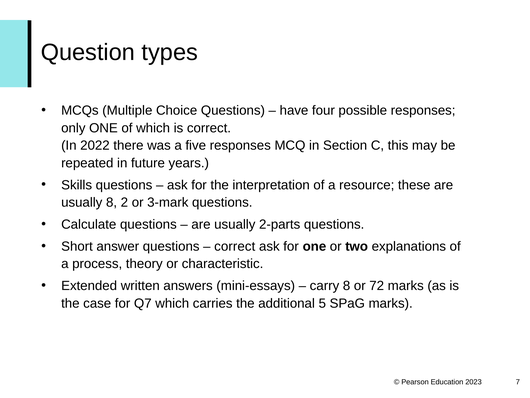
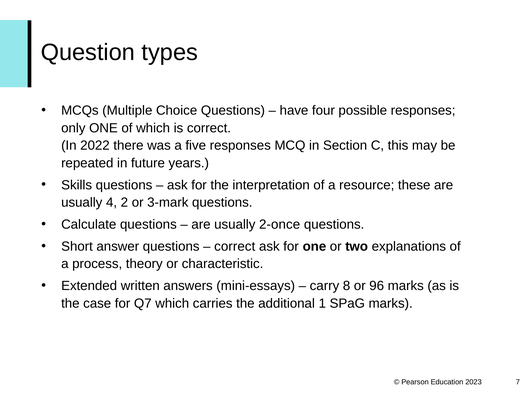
usually 8: 8 -> 4
2-parts: 2-parts -> 2-once
72: 72 -> 96
5: 5 -> 1
